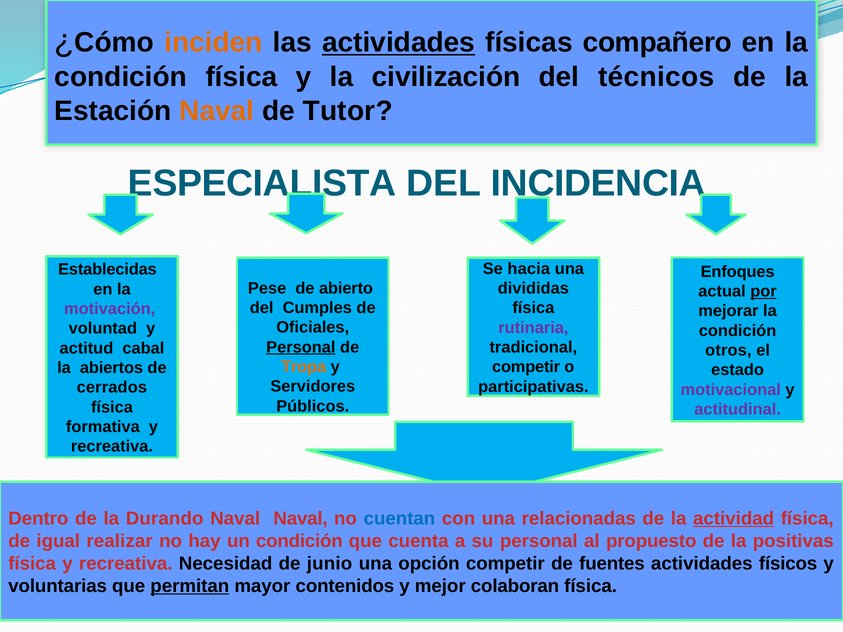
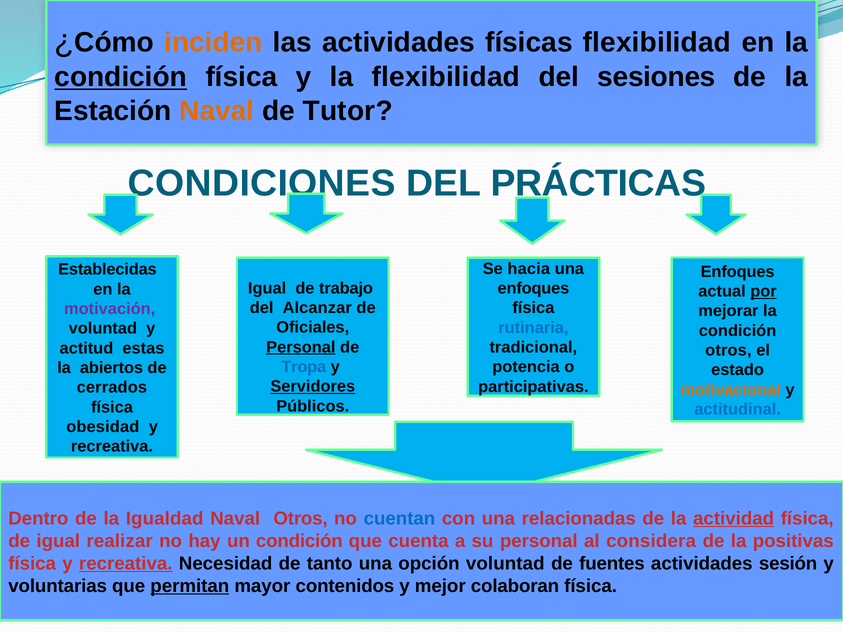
actividades at (399, 43) underline: present -> none
físicas compañero: compañero -> flexibilidad
condición at (121, 77) underline: none -> present
la civilización: civilización -> flexibilidad
técnicos: técnicos -> sesiones
ESPECIALISTA: ESPECIALISTA -> CONDICIONES
INCIDENCIA: INCIDENCIA -> PRÁCTICAS
Pese at (267, 288): Pese -> Igual
abierto: abierto -> trabajo
divididas at (533, 289): divididas -> enfoques
Cumples: Cumples -> Alcanzar
rutinaria colour: purple -> blue
cabal: cabal -> estas
Tropa colour: orange -> blue
competir at (526, 367): competir -> potencia
Servidores underline: none -> present
motivacional colour: purple -> orange
actitudinal colour: purple -> blue
formativa: formativa -> obesidad
Durando: Durando -> Igualdad
Naval Naval: Naval -> Otros
propuesto: propuesto -> considera
recreativa at (126, 564) underline: none -> present
junio: junio -> tanto
opción competir: competir -> voluntad
físicos: físicos -> sesión
